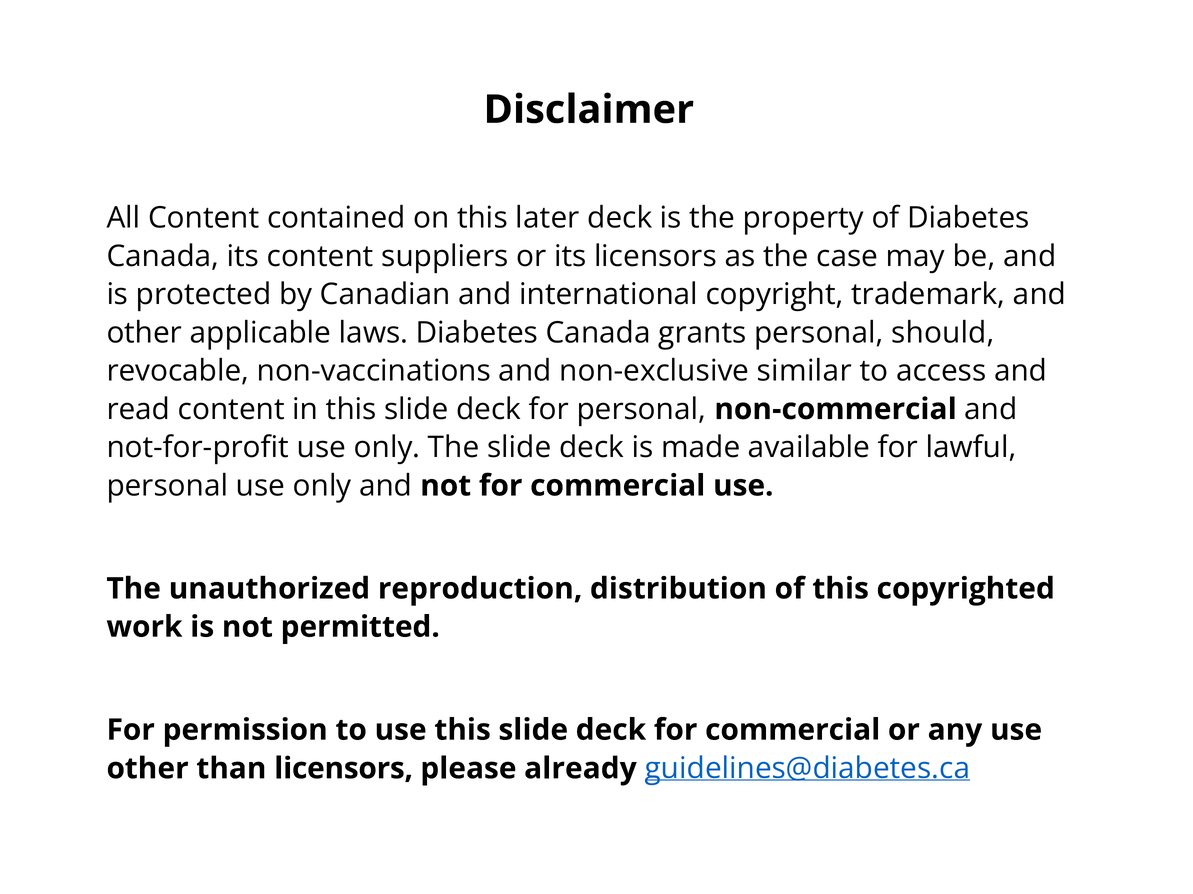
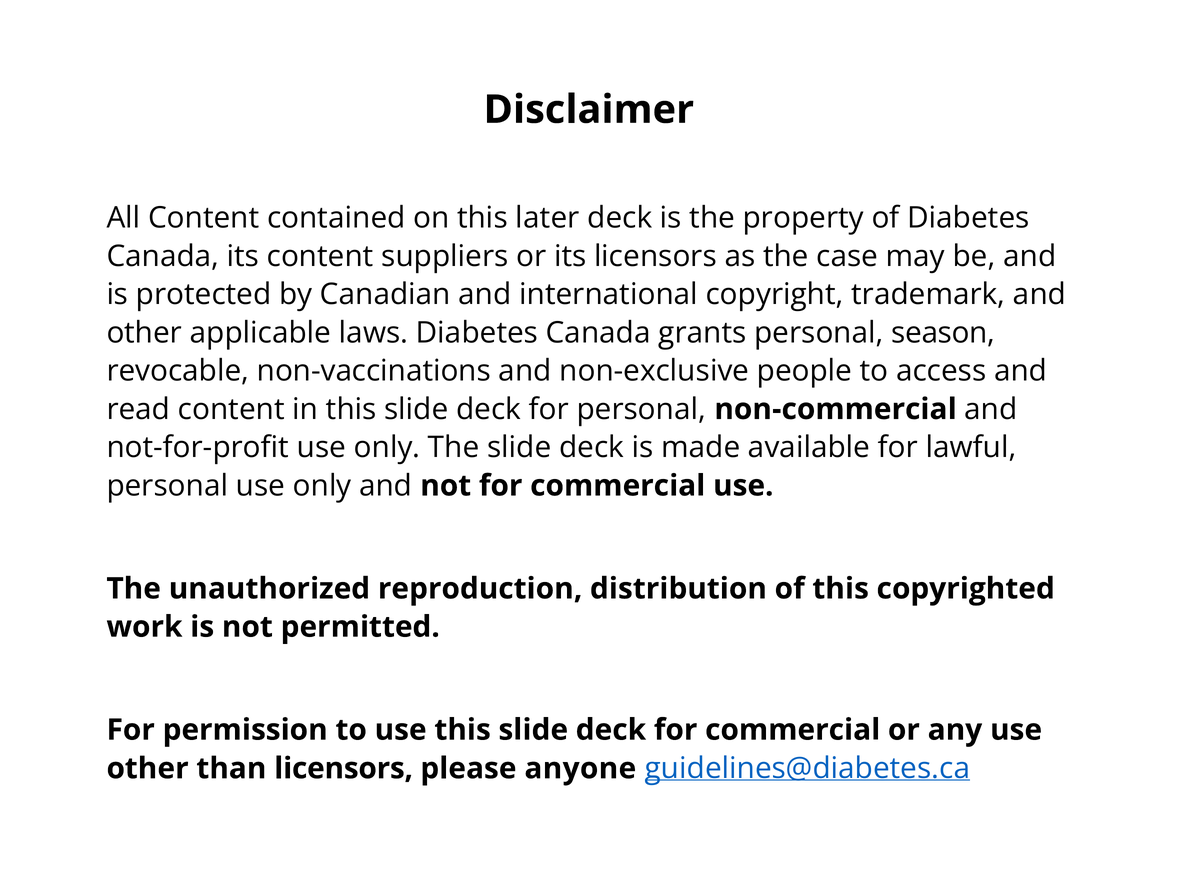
should: should -> season
similar: similar -> people
already: already -> anyone
